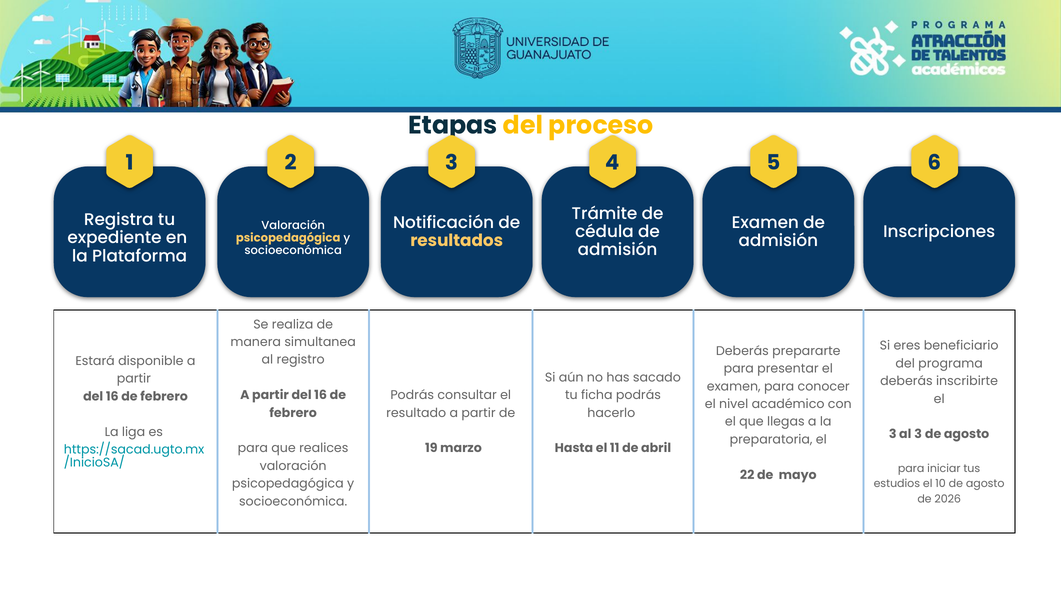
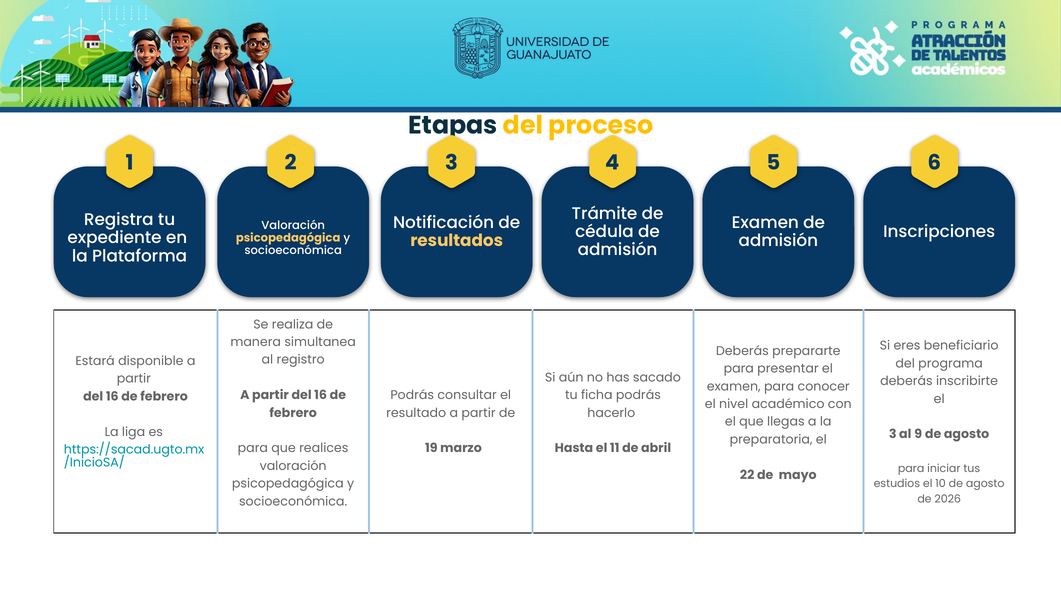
al 3: 3 -> 9
